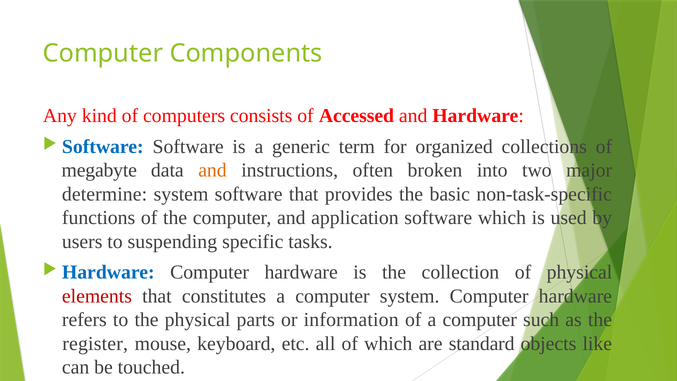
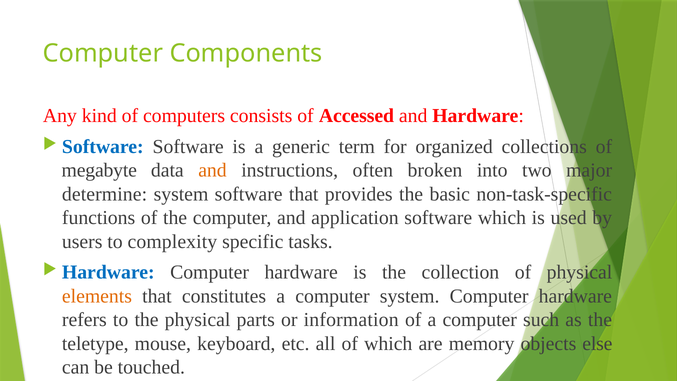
suspending: suspending -> complexity
elements colour: red -> orange
register: register -> teletype
standard: standard -> memory
like: like -> else
